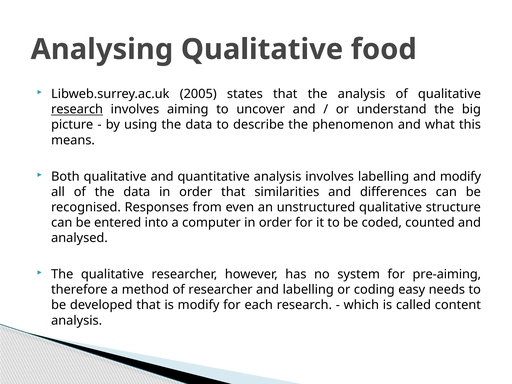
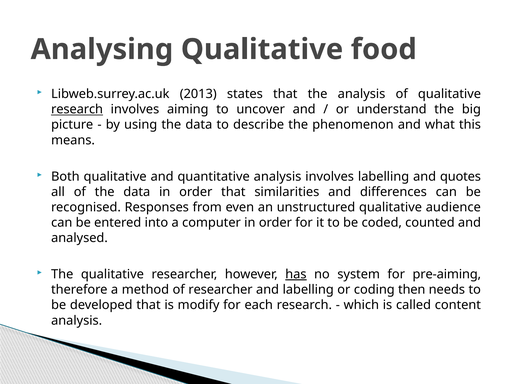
2005: 2005 -> 2013
and modify: modify -> quotes
structure: structure -> audience
has underline: none -> present
easy: easy -> then
